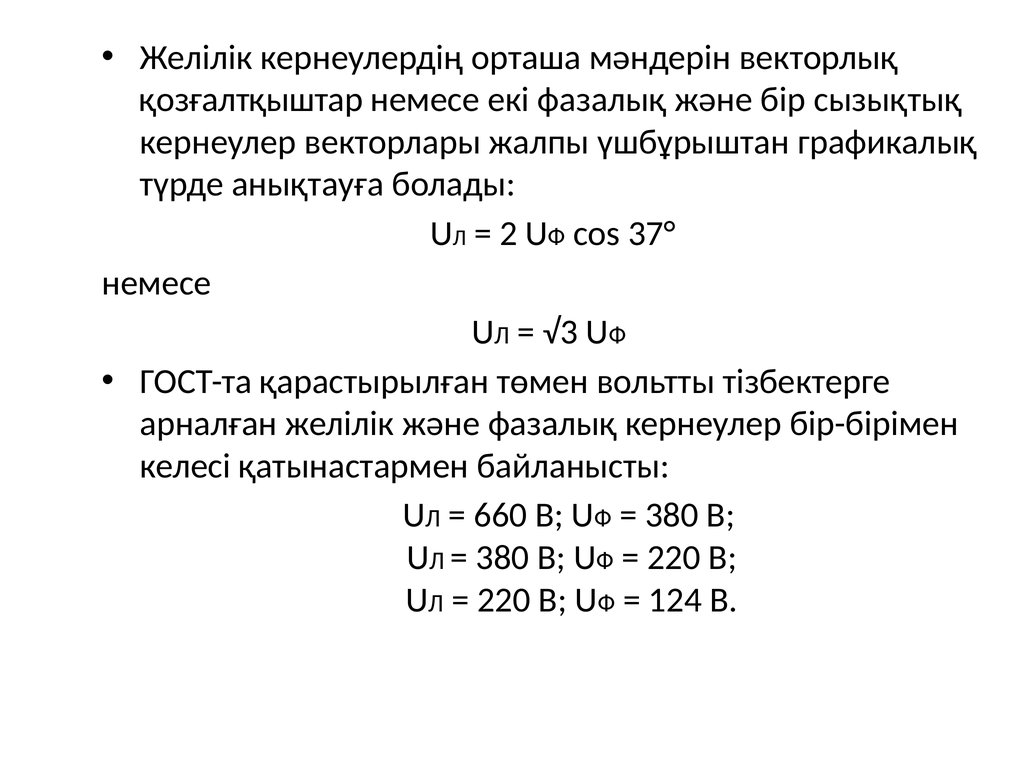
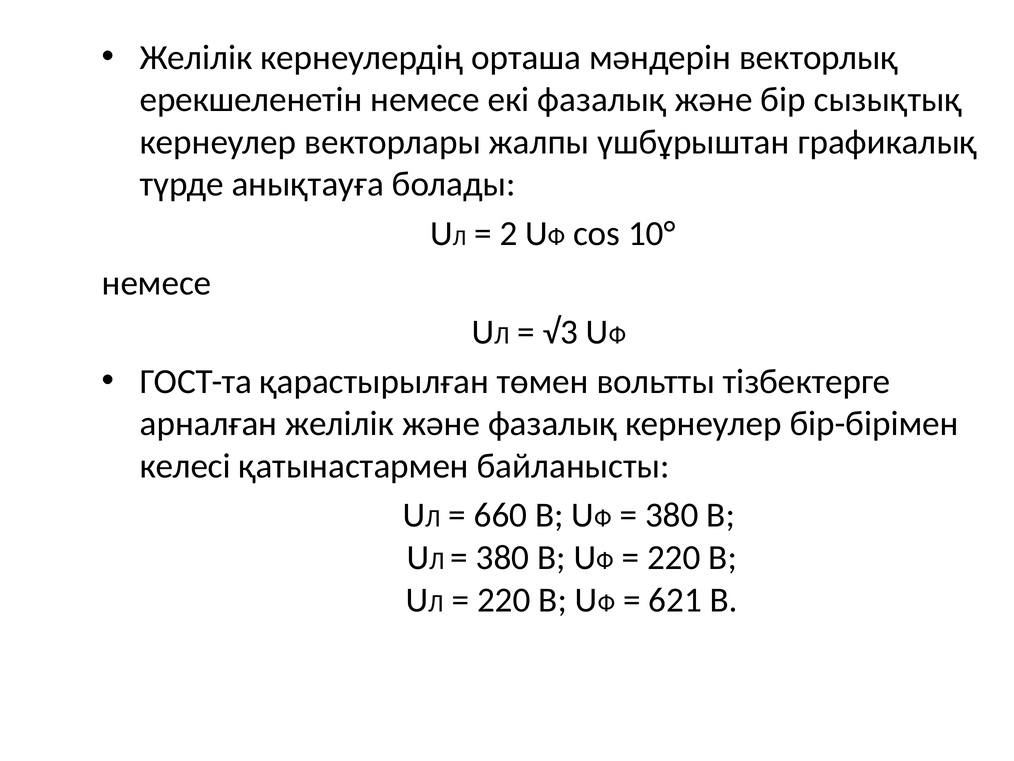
қозғалтқыштар: қозғалтқыштар -> ерекшеленетін
37°: 37° -> 10°
124: 124 -> 621
